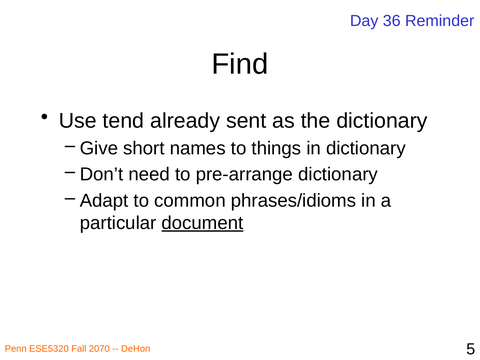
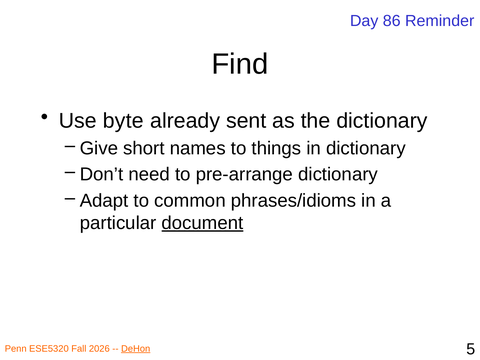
36: 36 -> 86
tend: tend -> byte
2070: 2070 -> 2026
DeHon underline: none -> present
